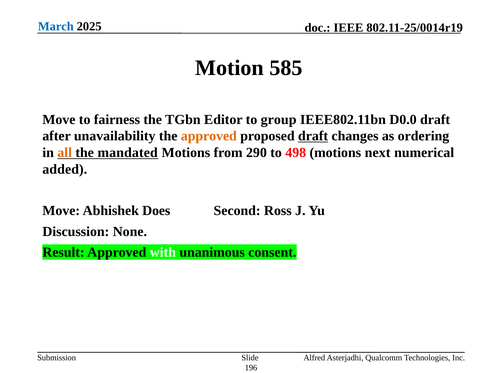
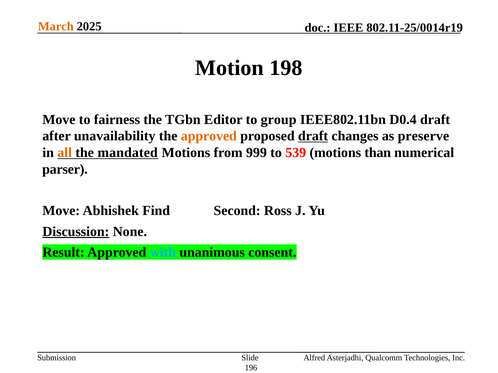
March colour: blue -> orange
585: 585 -> 198
D0.0: D0.0 -> D0.4
ordering: ordering -> preserve
290: 290 -> 999
498: 498 -> 539
next: next -> than
added: added -> parser
Does: Does -> Find
Discussion underline: none -> present
with colour: white -> light blue
